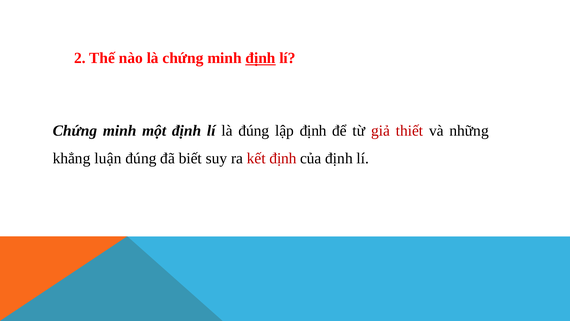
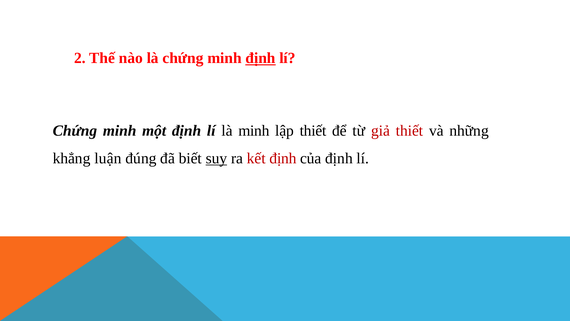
là đúng: đúng -> minh
lập định: định -> thiết
suy underline: none -> present
